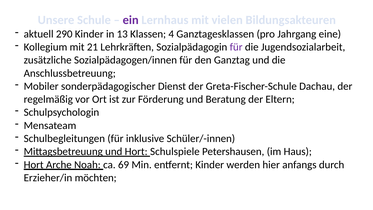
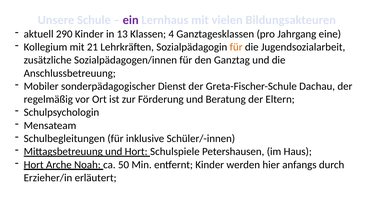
für at (236, 47) colour: purple -> orange
69: 69 -> 50
möchten: möchten -> erläutert
